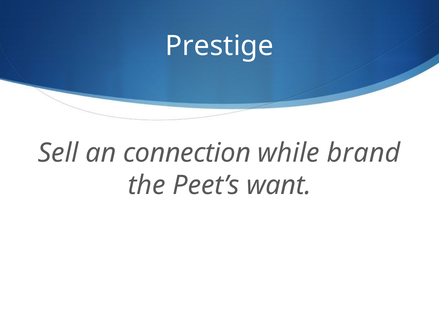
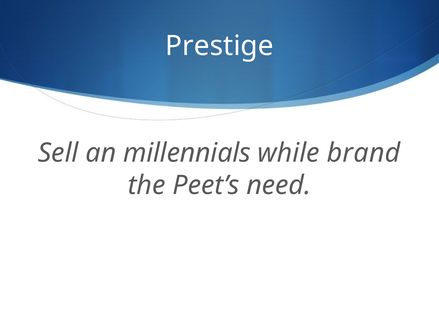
connection: connection -> millennials
want: want -> need
